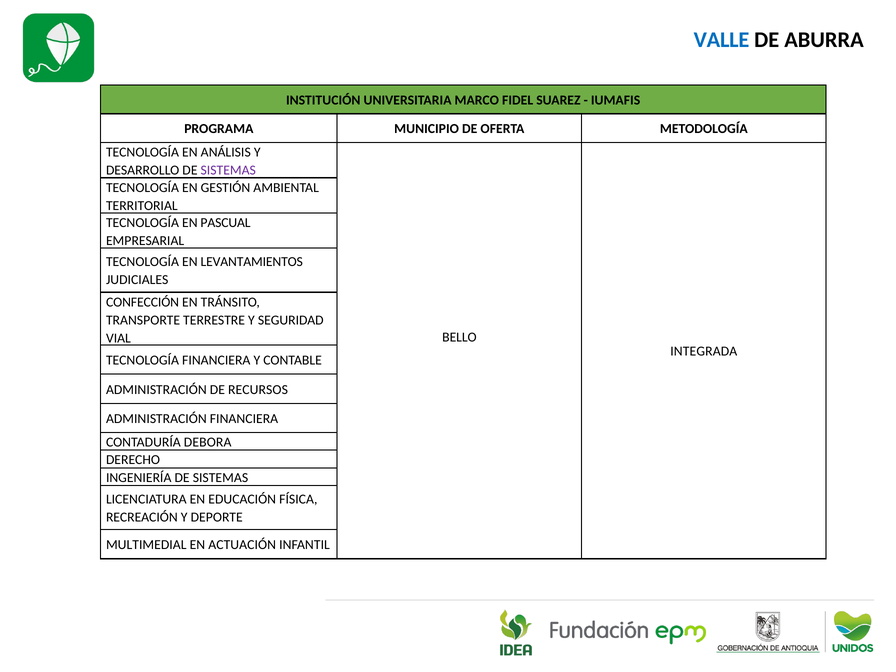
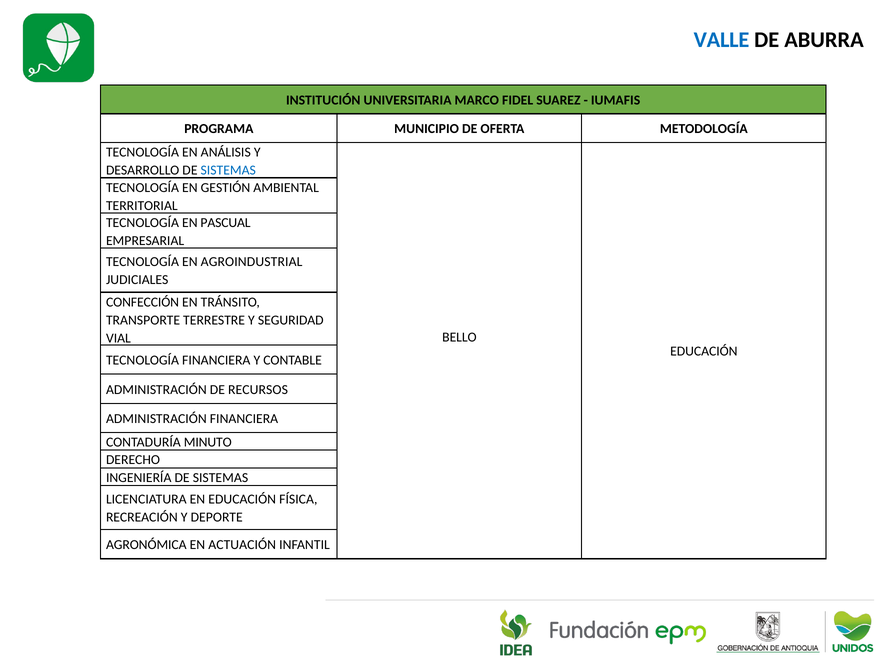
SISTEMAS at (228, 170) colour: purple -> blue
LEVANTAMIENTOS: LEVANTAMIENTOS -> AGROINDUSTRIAL
INTEGRADA at (704, 351): INTEGRADA -> EDUCACIÓN
DEBORA: DEBORA -> MINUTO
MULTIMEDIAL: MULTIMEDIAL -> AGRONÓMICA
